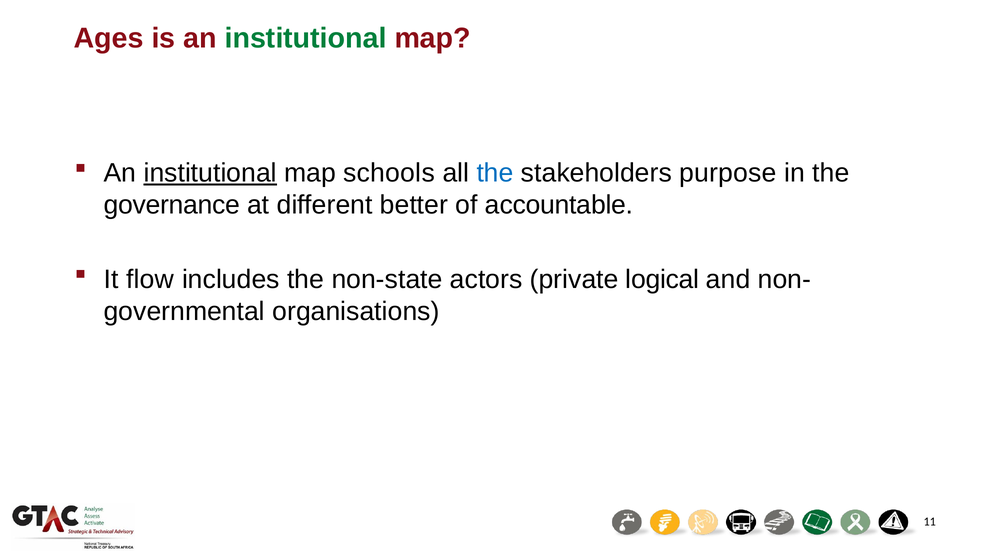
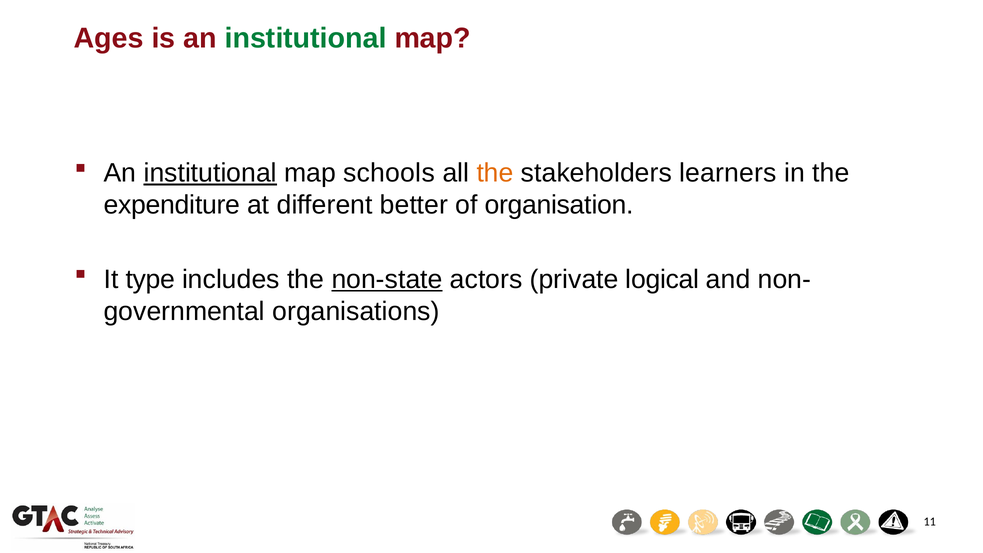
the at (495, 173) colour: blue -> orange
purpose: purpose -> learners
governance: governance -> expenditure
accountable: accountable -> organisation
flow: flow -> type
non-state underline: none -> present
